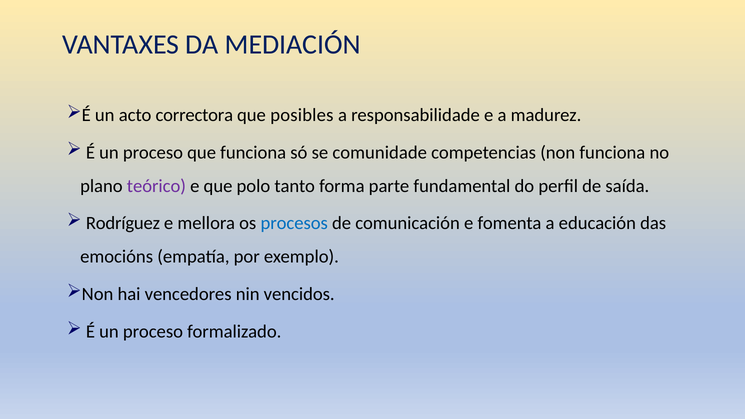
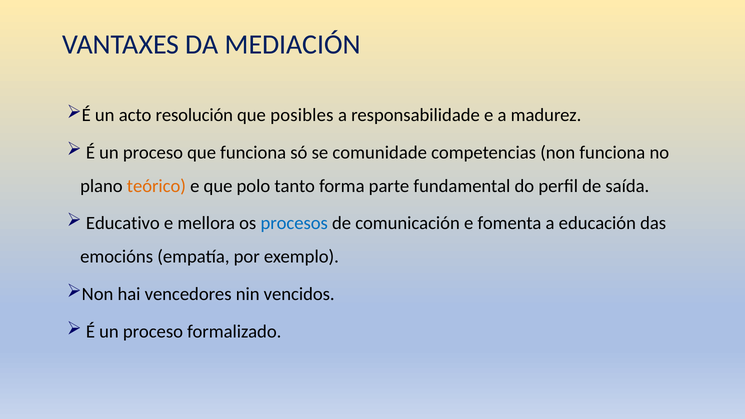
correctora: correctora -> resolución
teórico colour: purple -> orange
Rodríguez: Rodríguez -> Educativo
